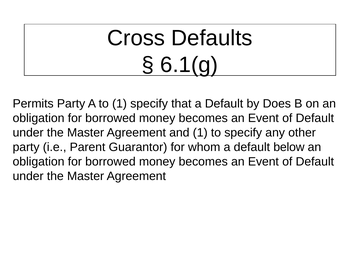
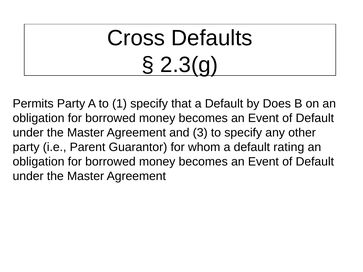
6.1(g: 6.1(g -> 2.3(g
and 1: 1 -> 3
below: below -> rating
